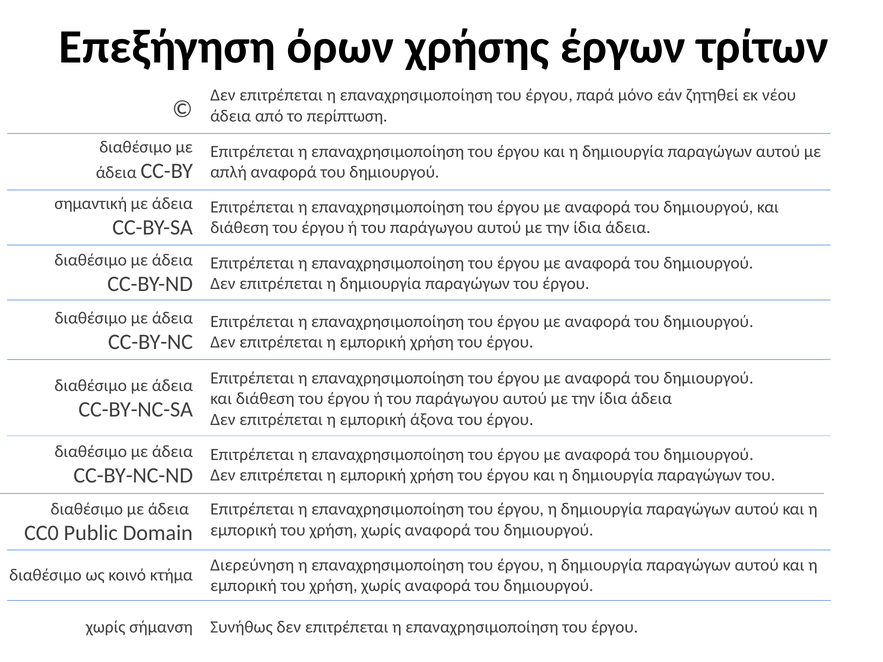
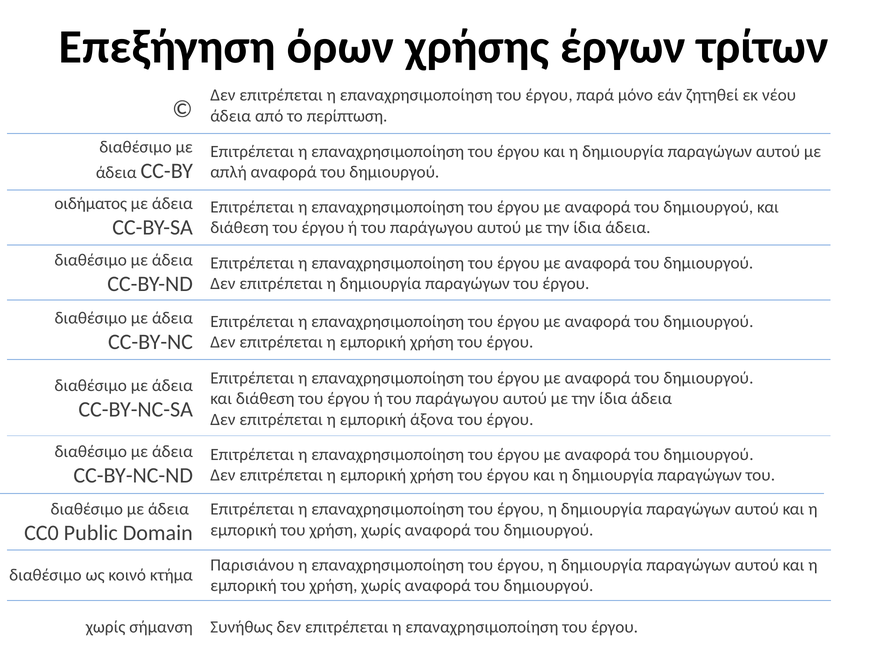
σημαντική: σημαντική -> οιδήματος
Διερεύνηση: Διερεύνηση -> Παρισιάνου
